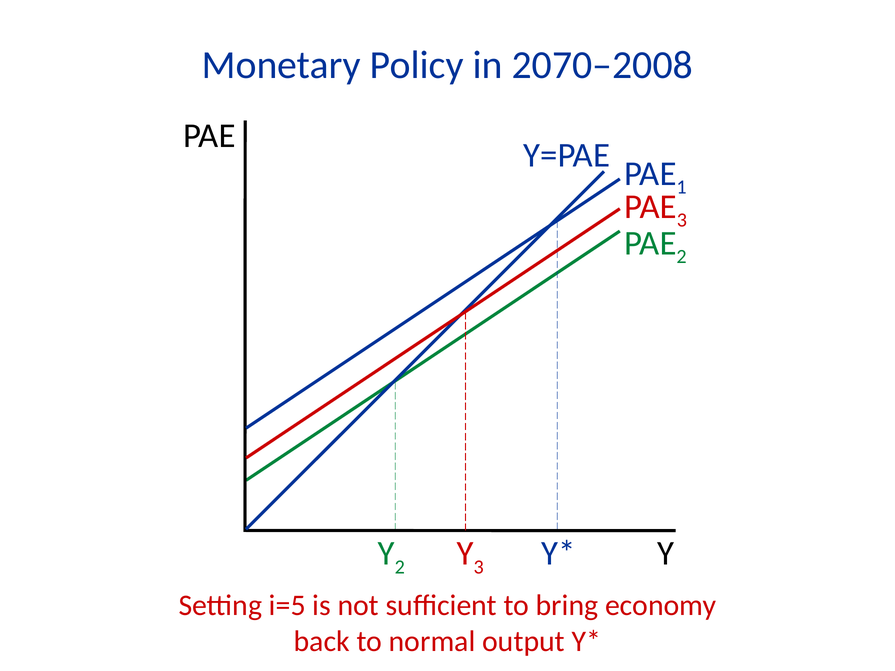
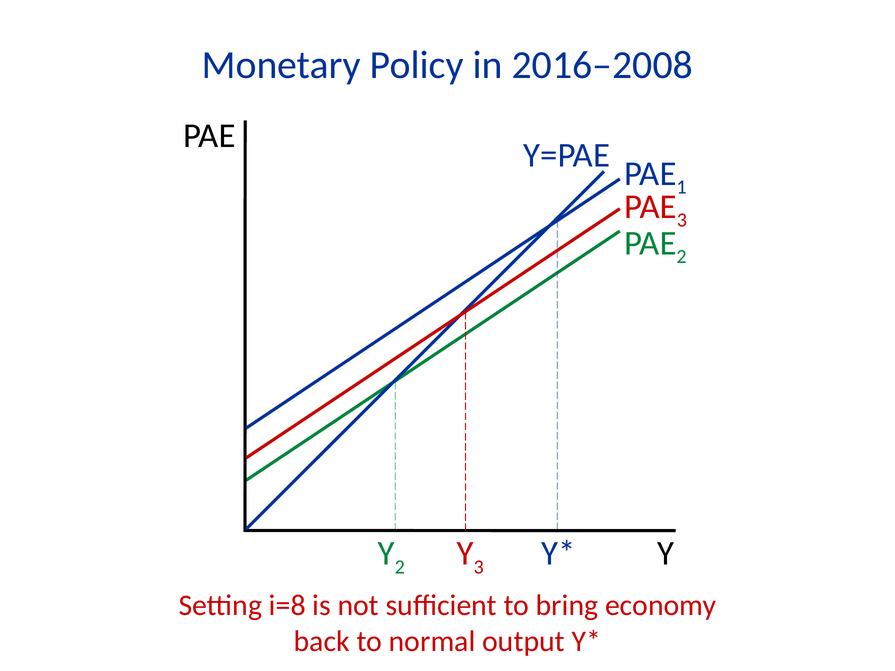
2070–2008: 2070–2008 -> 2016–2008
i=5: i=5 -> i=8
